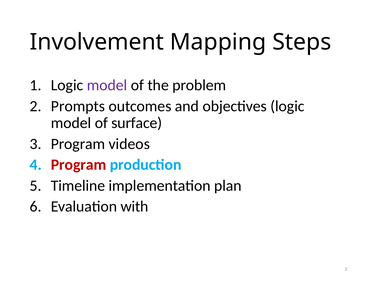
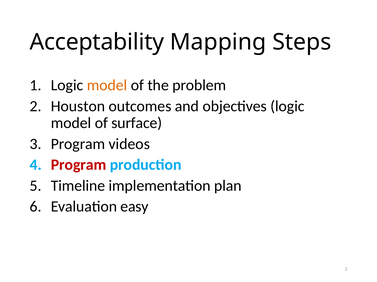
Involvement: Involvement -> Acceptability
model at (107, 86) colour: purple -> orange
Prompts: Prompts -> Houston
with: with -> easy
